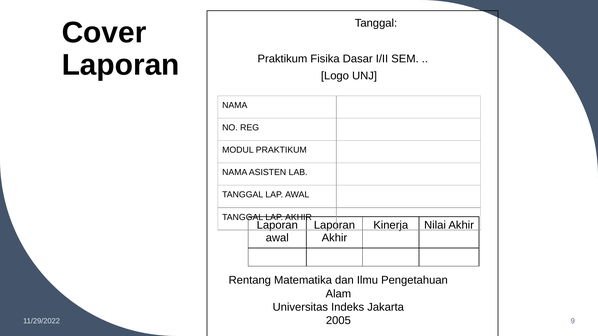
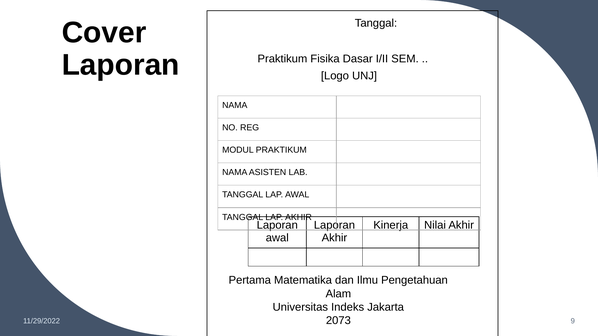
Rentang: Rentang -> Pertama
2005: 2005 -> 2073
